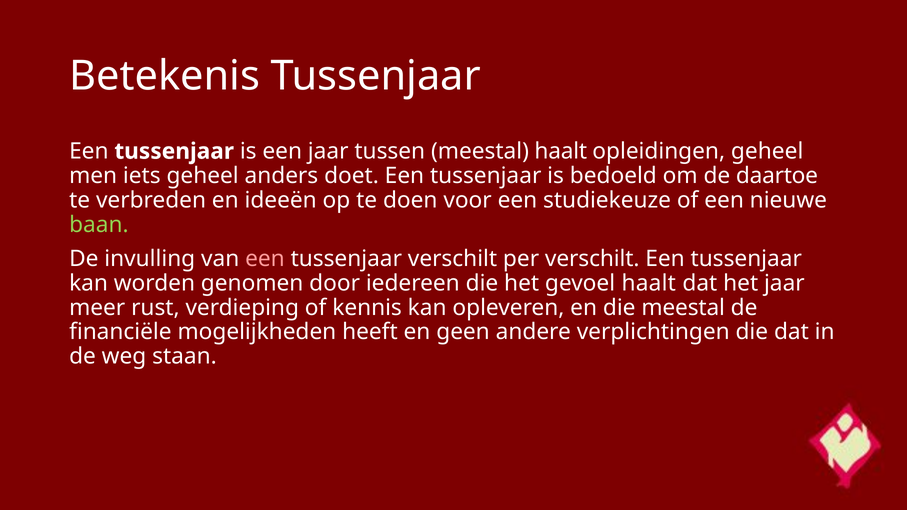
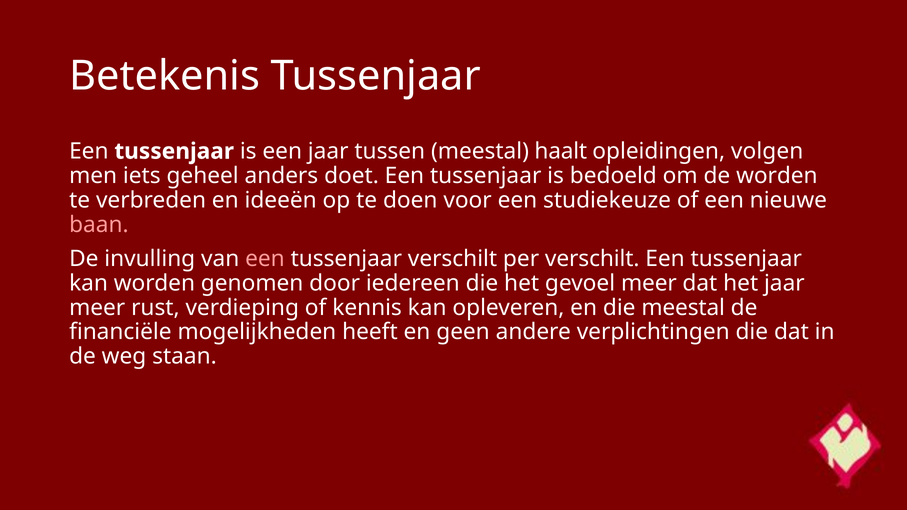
opleidingen geheel: geheel -> volgen
de daartoe: daartoe -> worden
baan colour: light green -> pink
gevoel haalt: haalt -> meer
